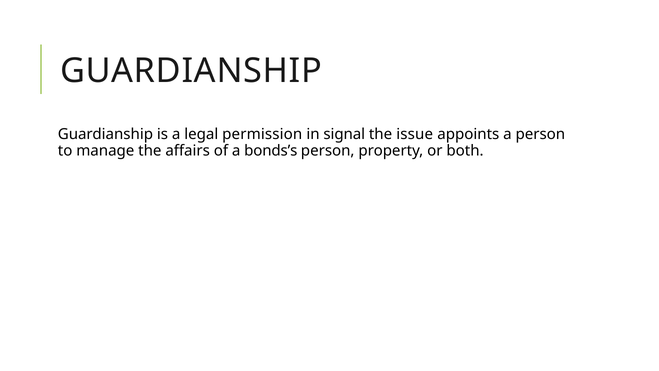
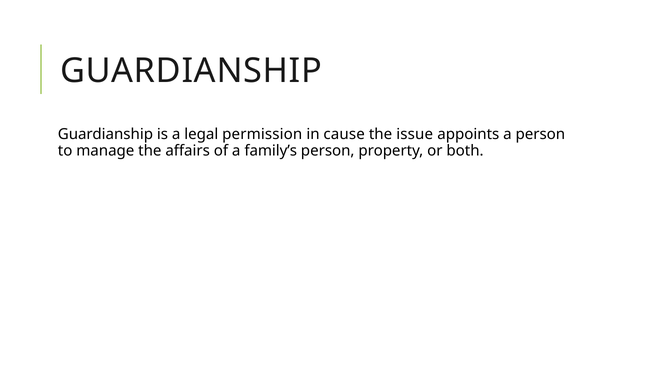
signal: signal -> cause
bonds’s: bonds’s -> family’s
